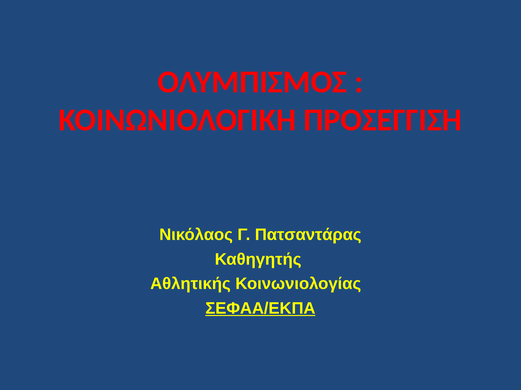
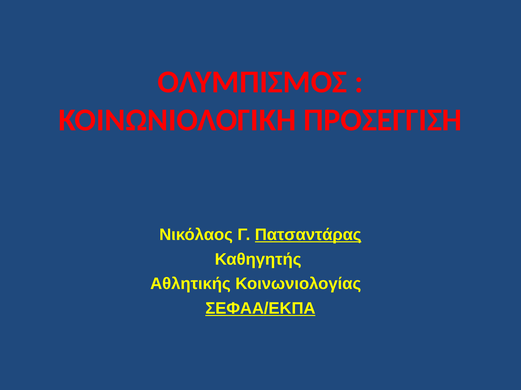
Πατσαντάρας underline: none -> present
